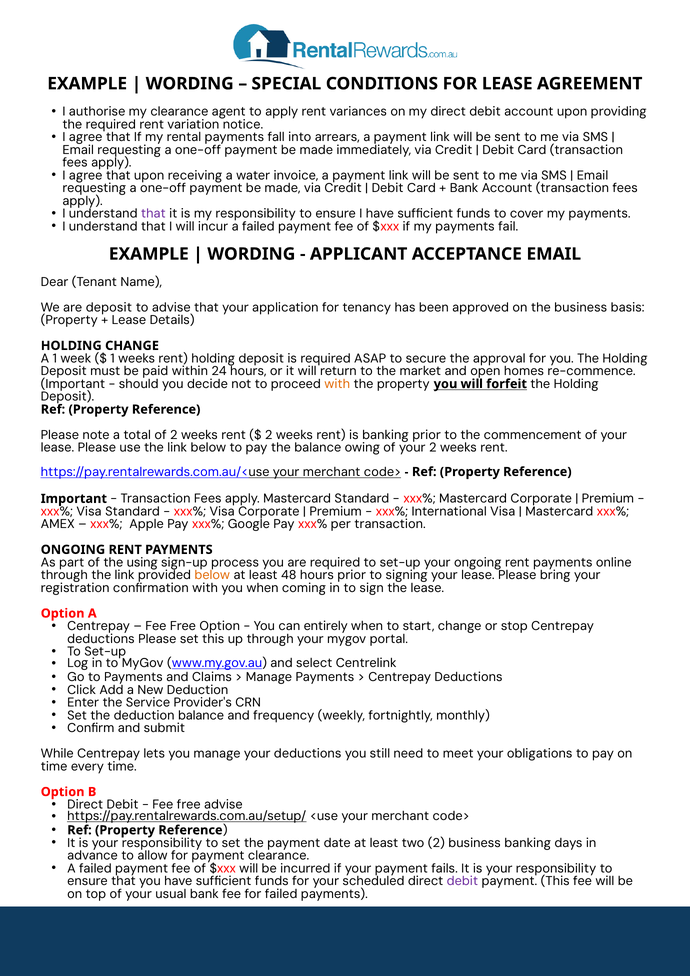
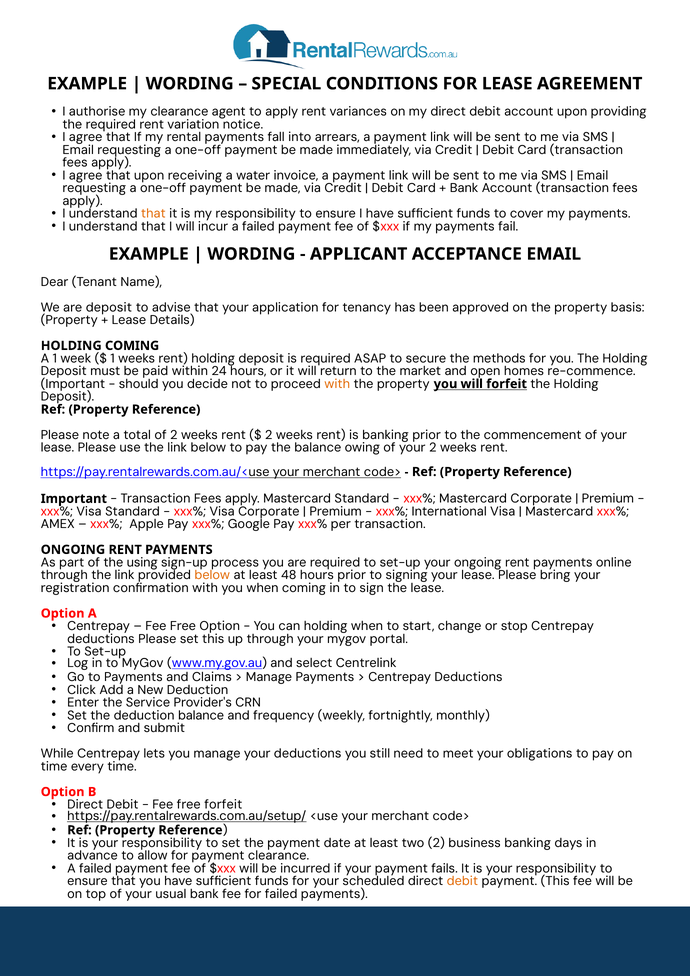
that at (153, 214) colour: purple -> orange
on the business: business -> property
HOLDING CHANGE: CHANGE -> COMING
approval: approval -> methods
can entirely: entirely -> holding
free advise: advise -> forfeit
debit at (462, 882) colour: purple -> orange
